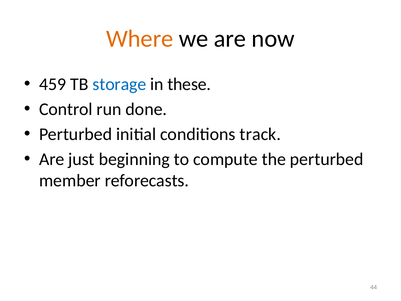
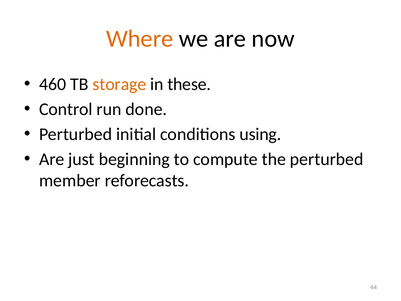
459: 459 -> 460
storage colour: blue -> orange
track: track -> using
